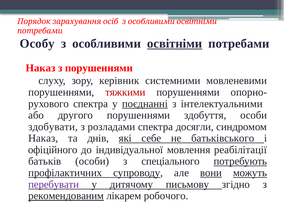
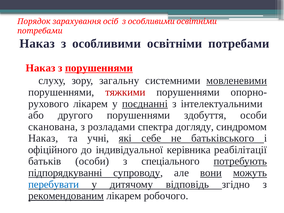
Особу at (37, 44): Особу -> Наказ
освітніми underline: present -> none
порушеннями at (99, 68) underline: none -> present
керівник: керівник -> загальну
мовленевими underline: none -> present
спектра at (91, 104): спектра -> лікарем
здобувати: здобувати -> сканована
досягли: досягли -> догляду
днів: днів -> учні
мовлення: мовлення -> керівника
профілактичних: профілактичних -> підпорядкуванні
перебувати colour: purple -> blue
письмову: письмову -> відповідь
